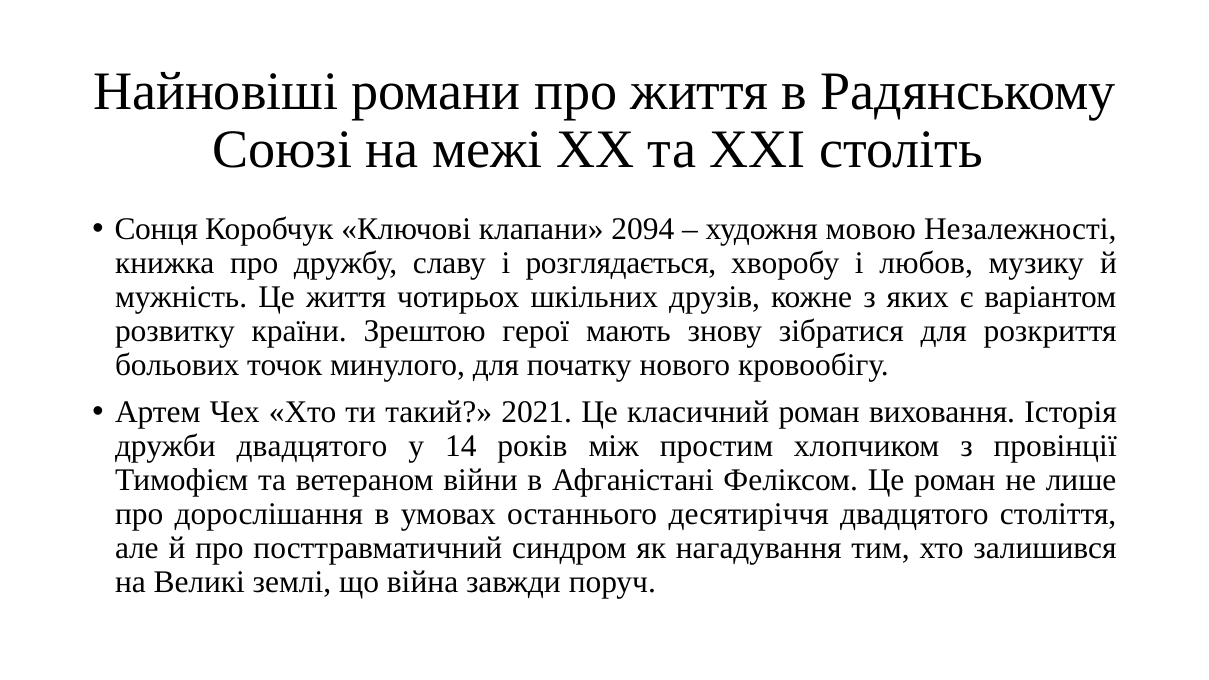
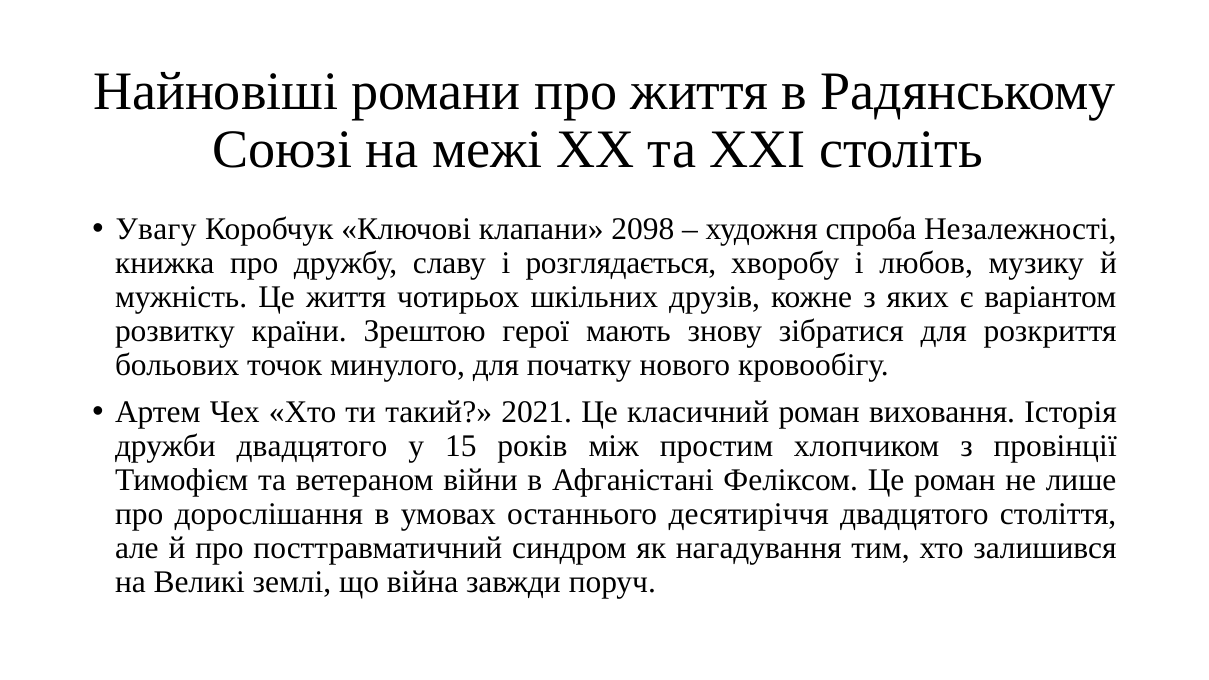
Сонця: Сонця -> Увагу
2094: 2094 -> 2098
мовою: мовою -> спроба
14: 14 -> 15
